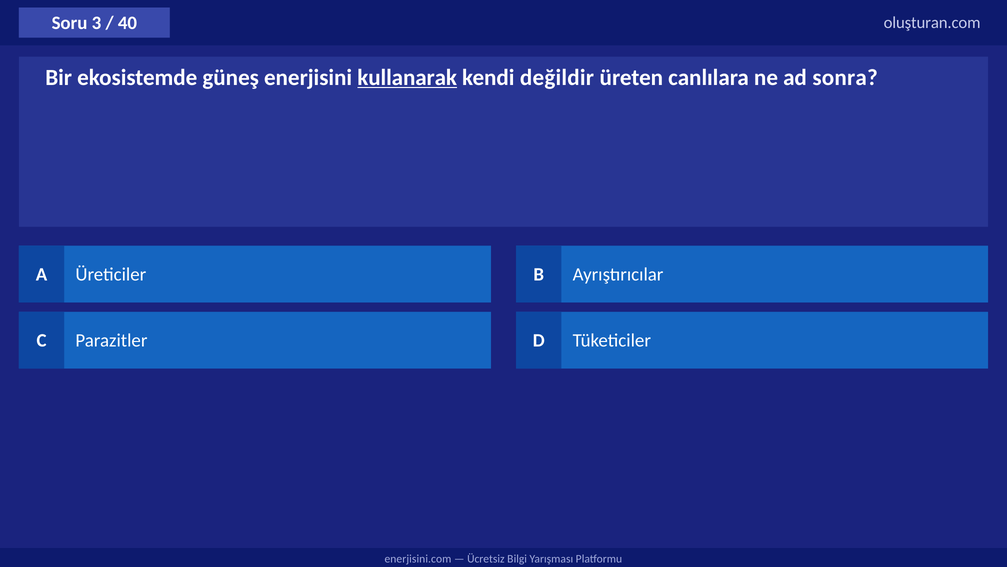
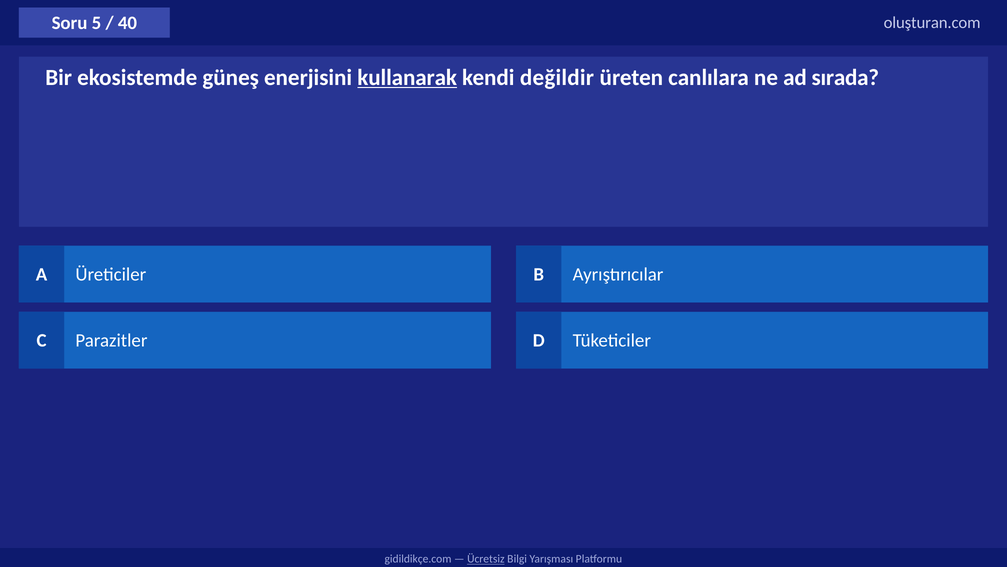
3: 3 -> 5
sonra: sonra -> sırada
enerjisini.com: enerjisini.com -> gidildikçe.com
Ücretsiz underline: none -> present
